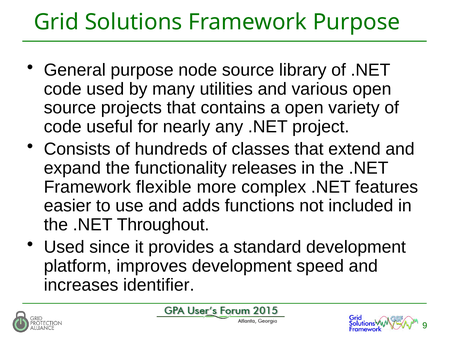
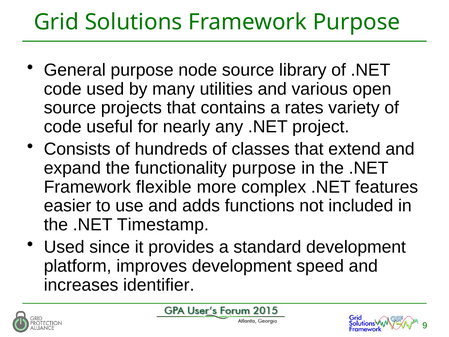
a open: open -> rates
functionality releases: releases -> purpose
Throughout: Throughout -> Timestamp
